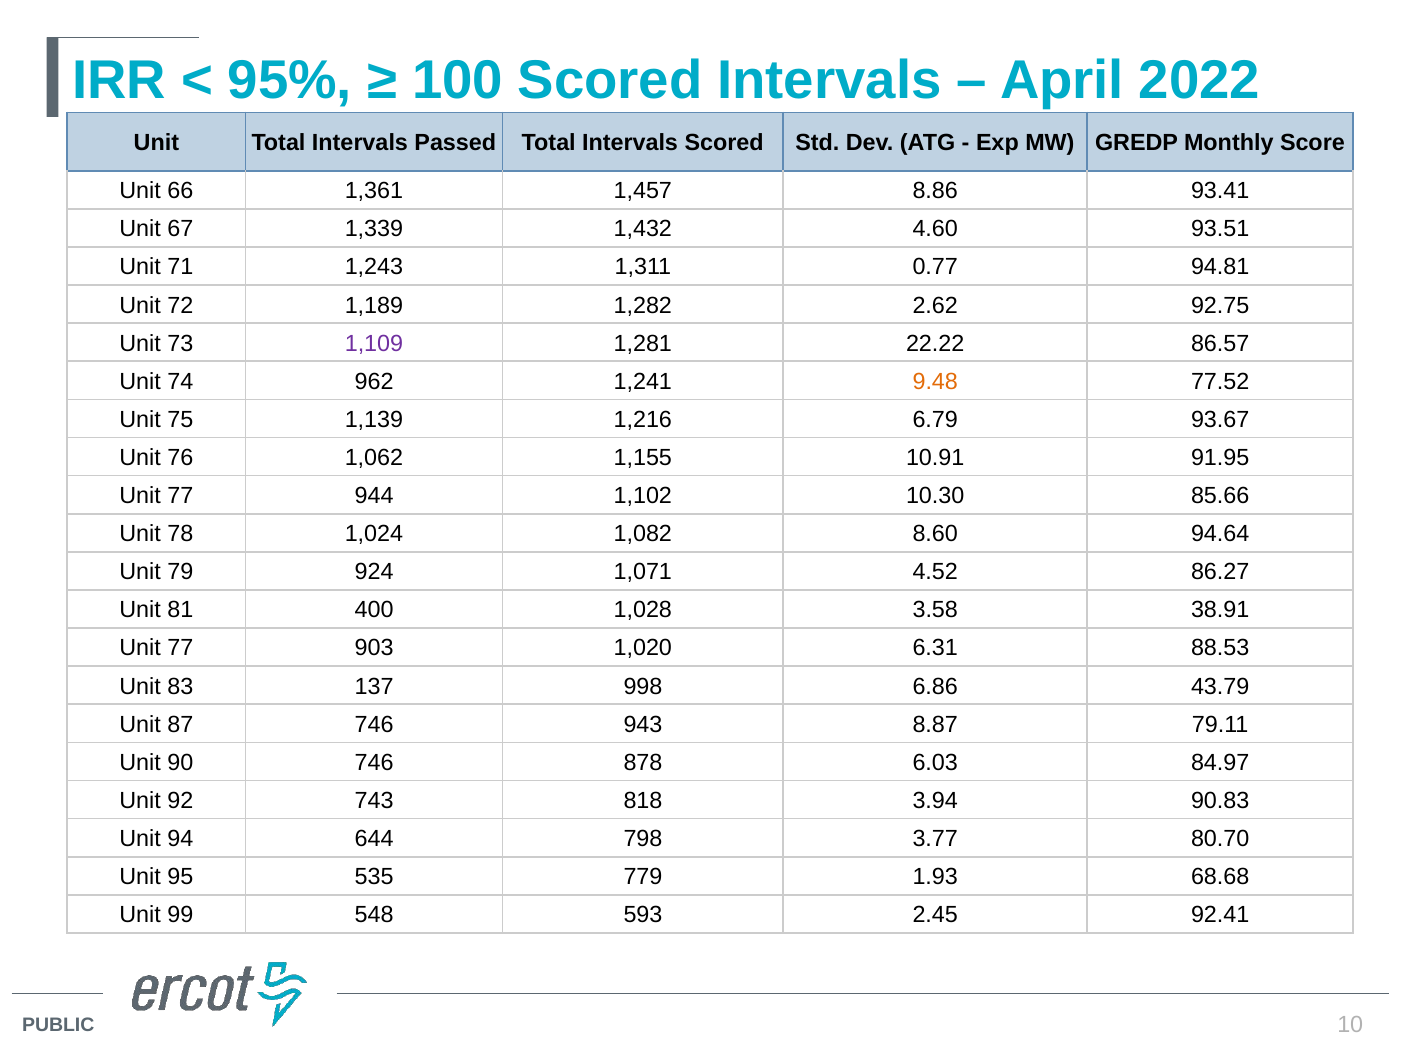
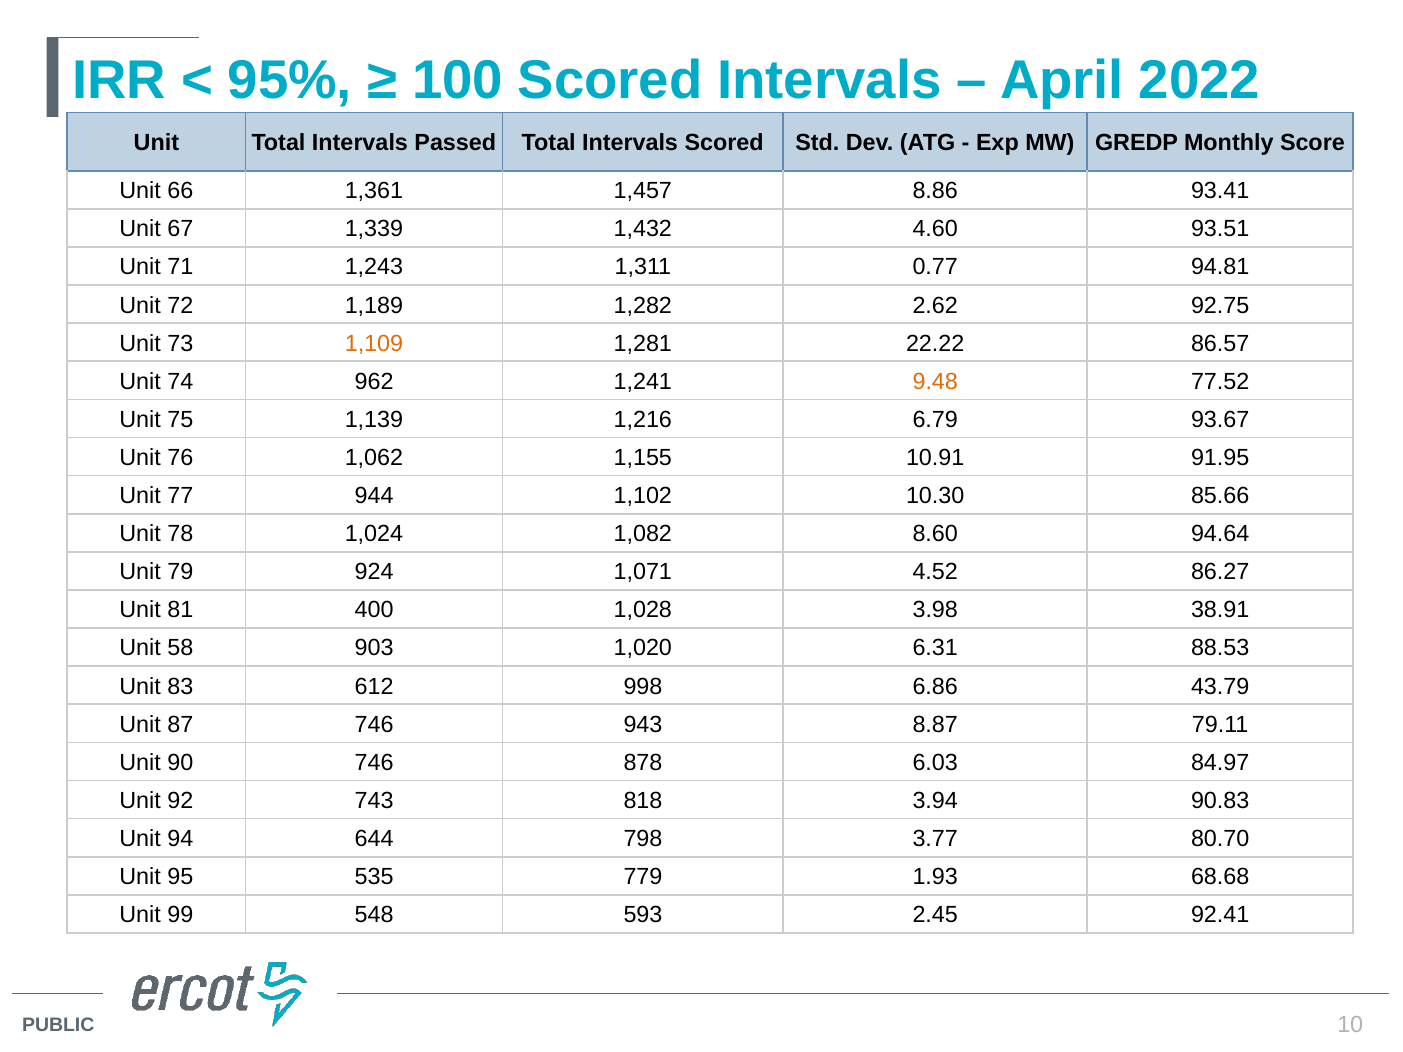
1,109 colour: purple -> orange
3.58: 3.58 -> 3.98
77 at (180, 648): 77 -> 58
137: 137 -> 612
